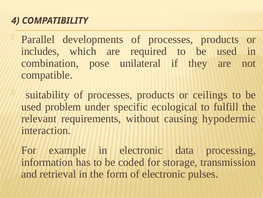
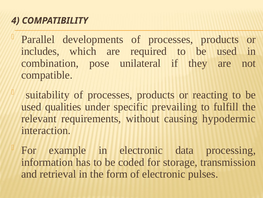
ceilings: ceilings -> reacting
problem: problem -> qualities
ecological: ecological -> prevailing
